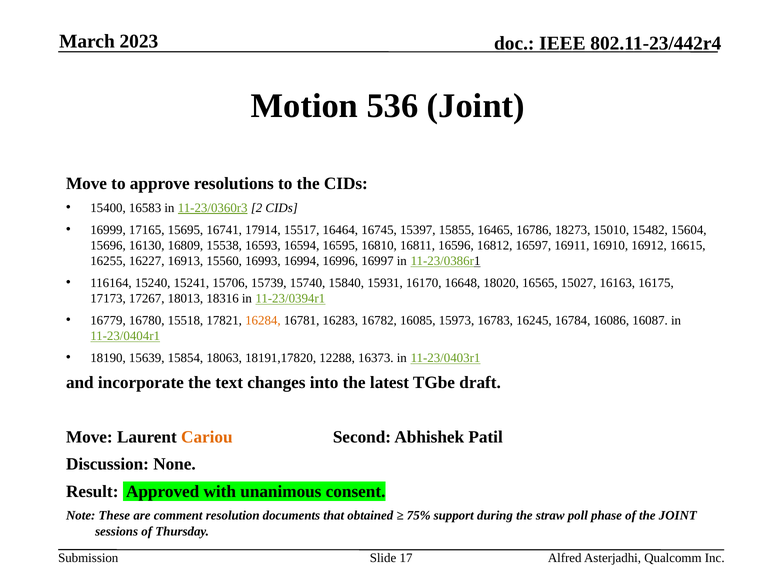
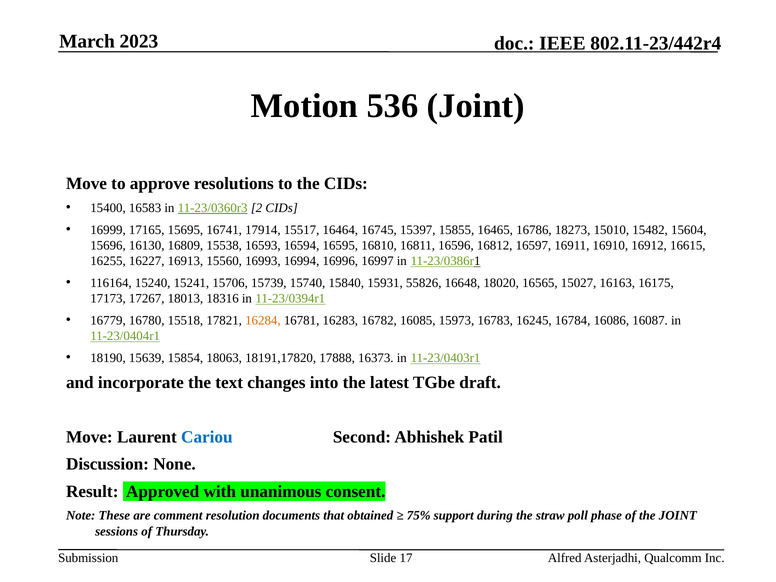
16170: 16170 -> 55826
12288: 12288 -> 17888
Cariou colour: orange -> blue
